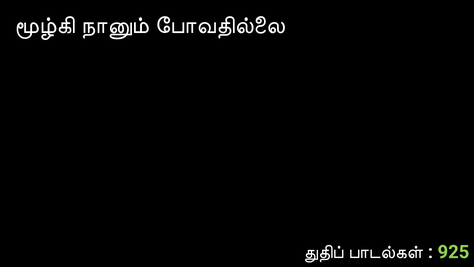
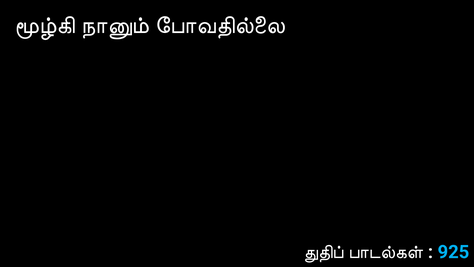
925 colour: light green -> light blue
